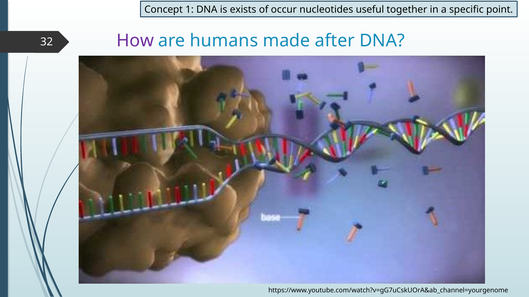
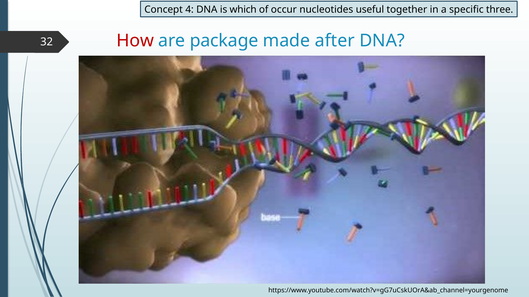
1: 1 -> 4
exists: exists -> which
point: point -> three
How colour: purple -> red
humans: humans -> package
